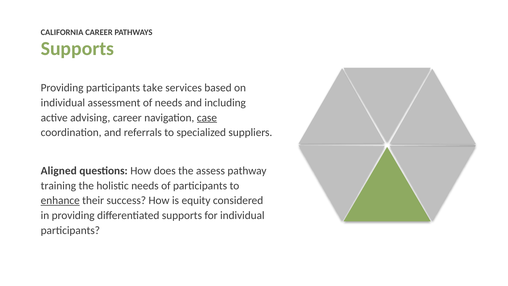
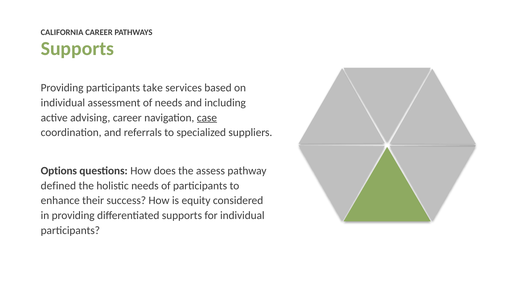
Aligned: Aligned -> Options
training: training -> defined
enhance underline: present -> none
